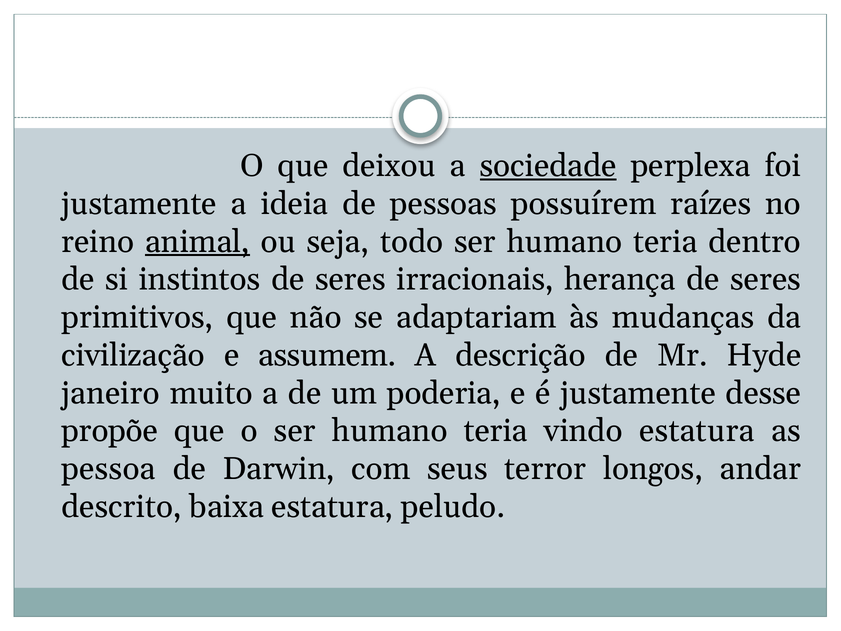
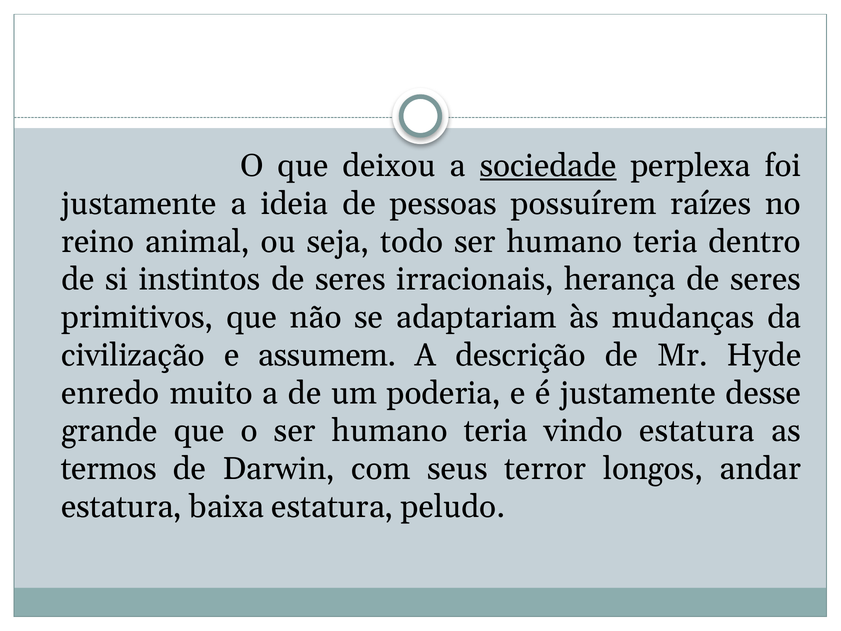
animal underline: present -> none
janeiro: janeiro -> enredo
propõe: propõe -> grande
pessoa: pessoa -> termos
descrito at (121, 507): descrito -> estatura
